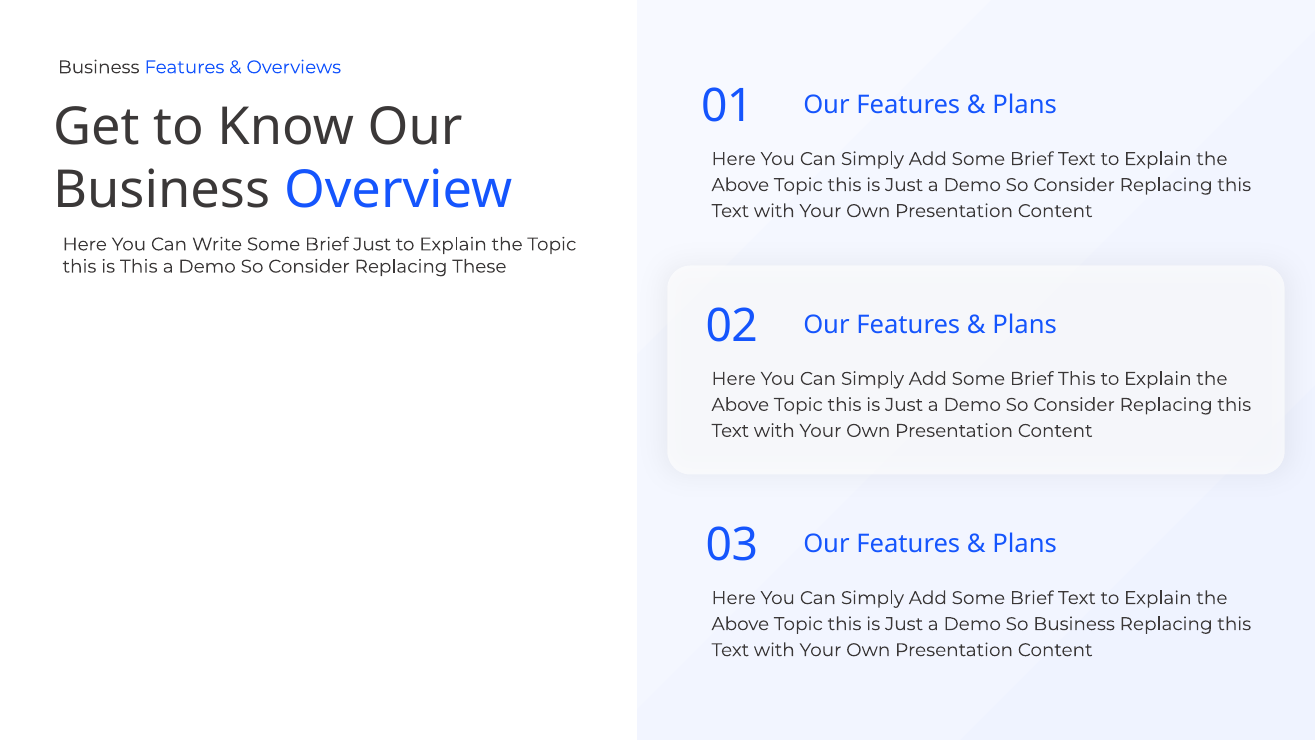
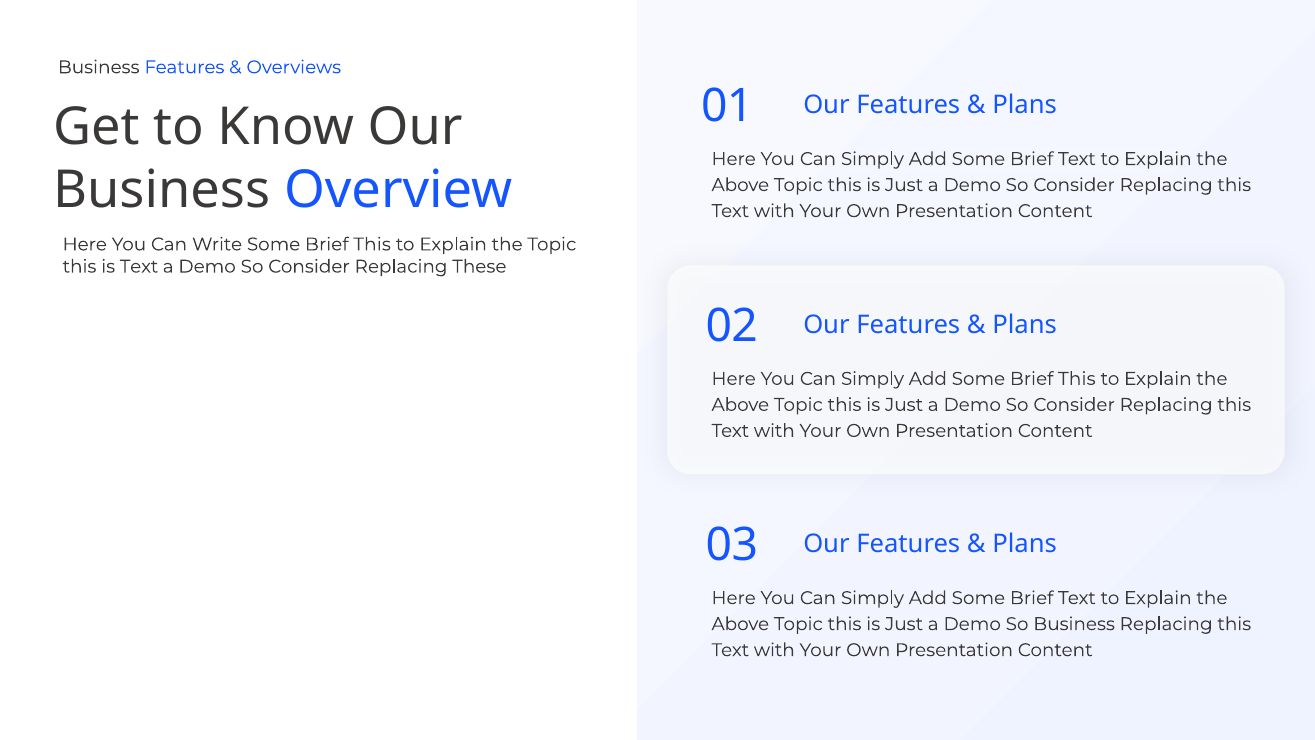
Write Some Brief Just: Just -> This
is This: This -> Text
